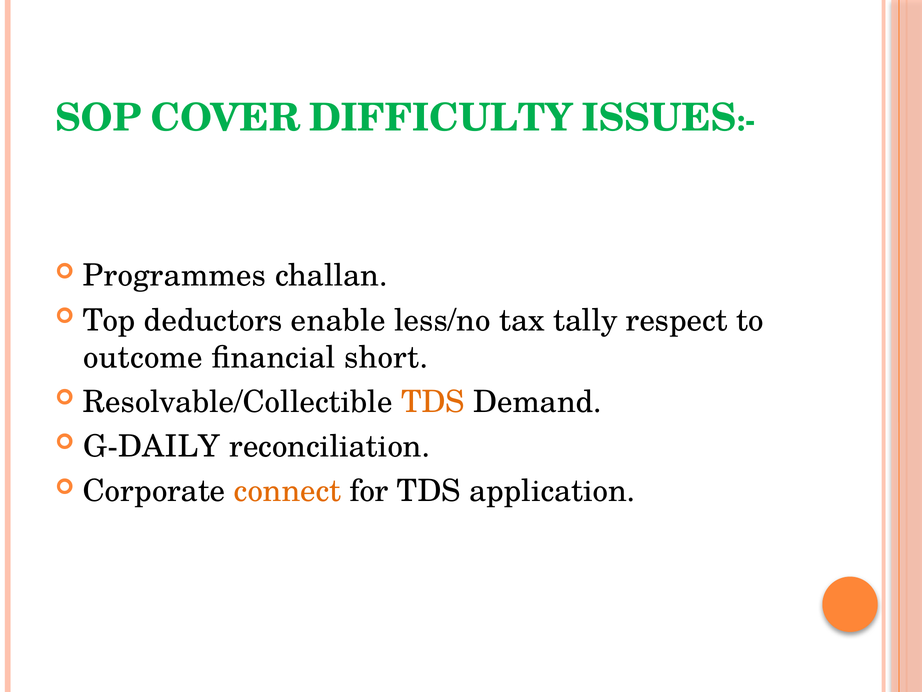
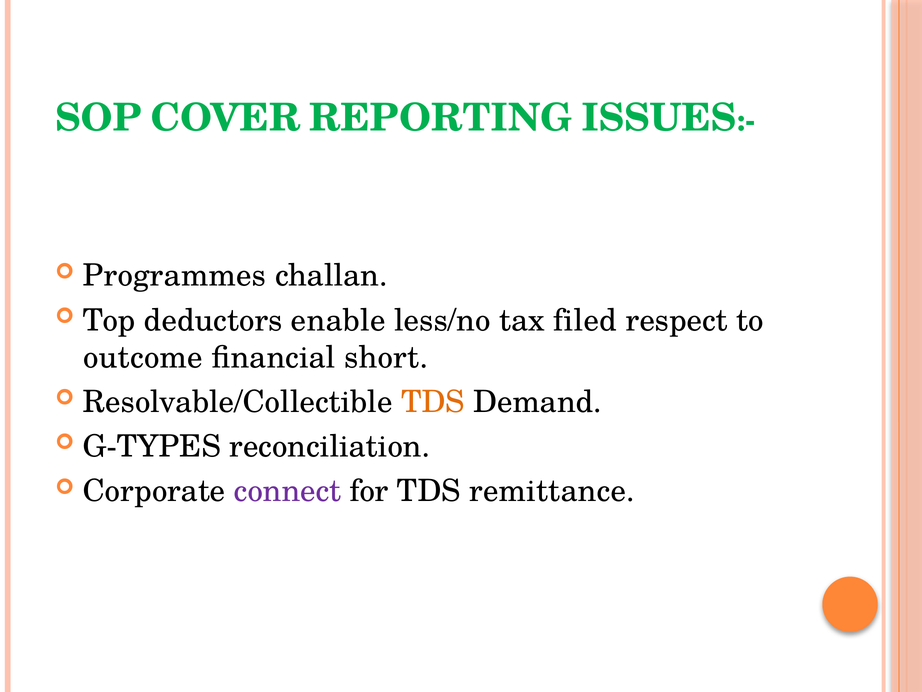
DIFFICULTY: DIFFICULTY -> REPORTING
tally: tally -> filed
G-DAILY: G-DAILY -> G-TYPES
connect colour: orange -> purple
application: application -> remittance
